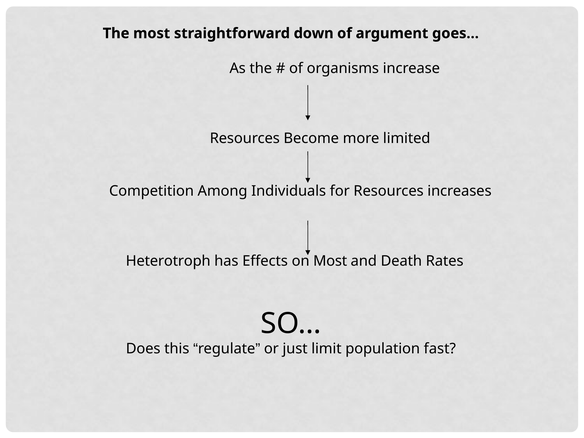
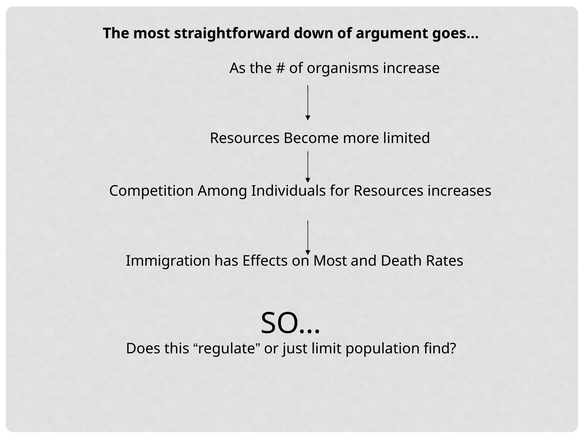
Heterotroph: Heterotroph -> Immigration
fast: fast -> find
